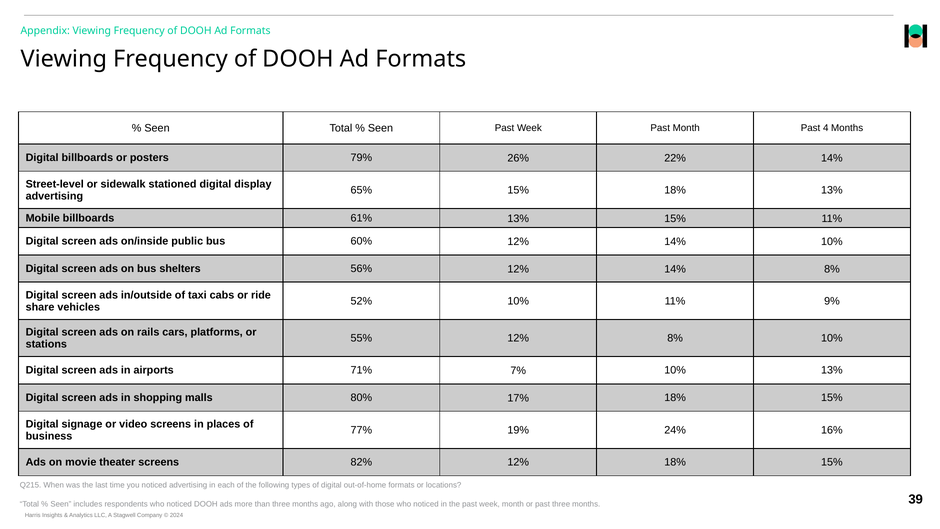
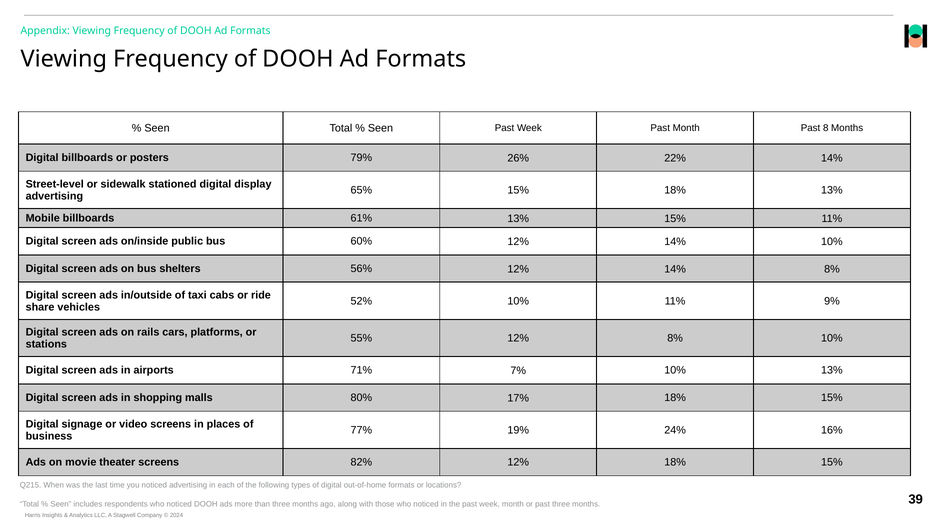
4: 4 -> 8
